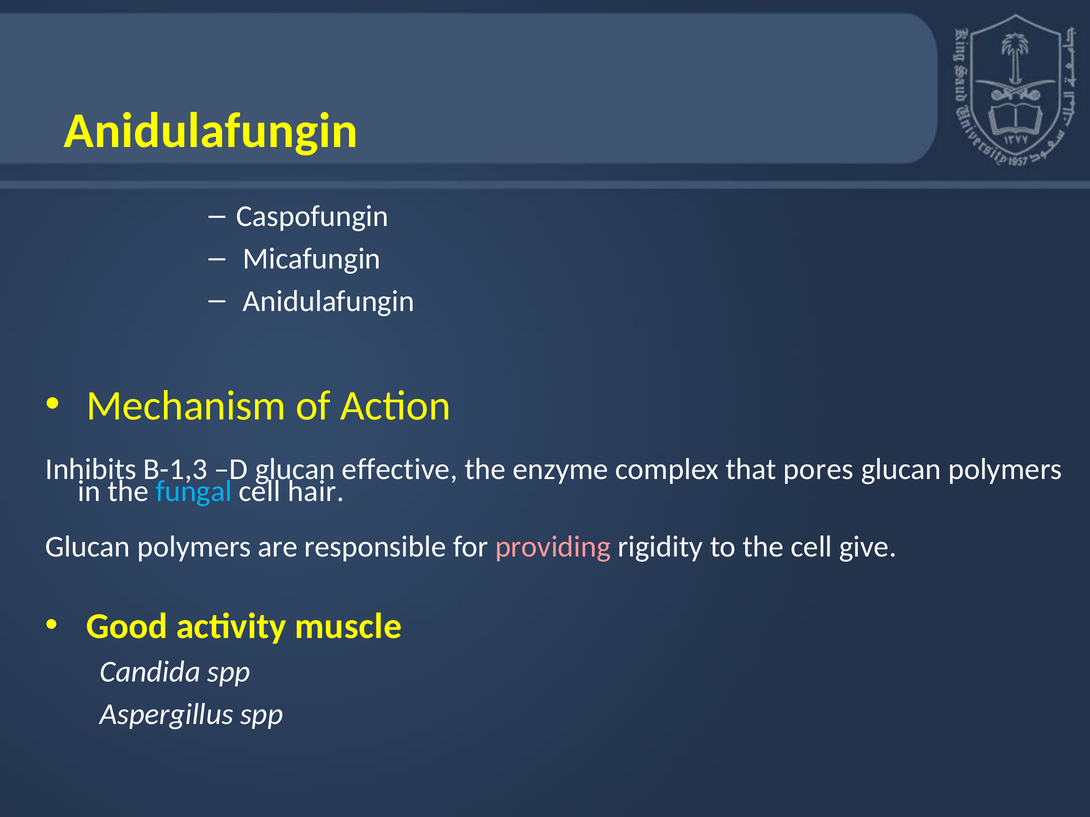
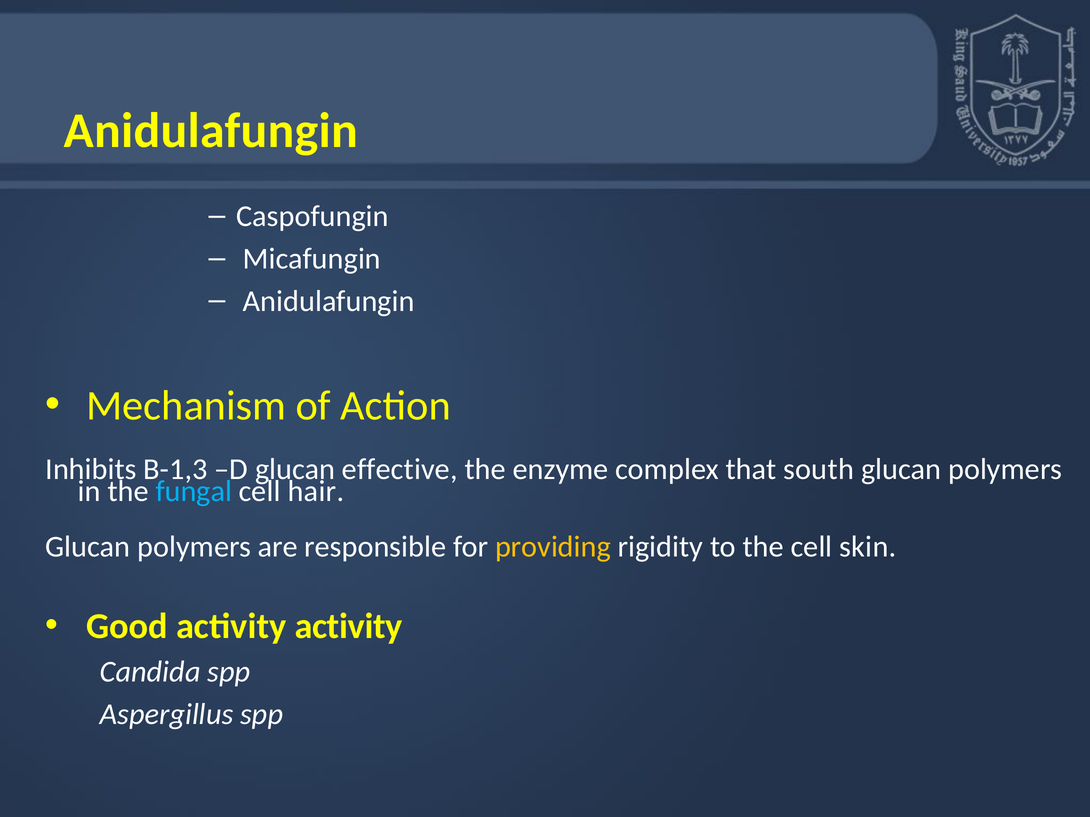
pores: pores -> south
providing colour: pink -> yellow
give: give -> skin
activity muscle: muscle -> activity
